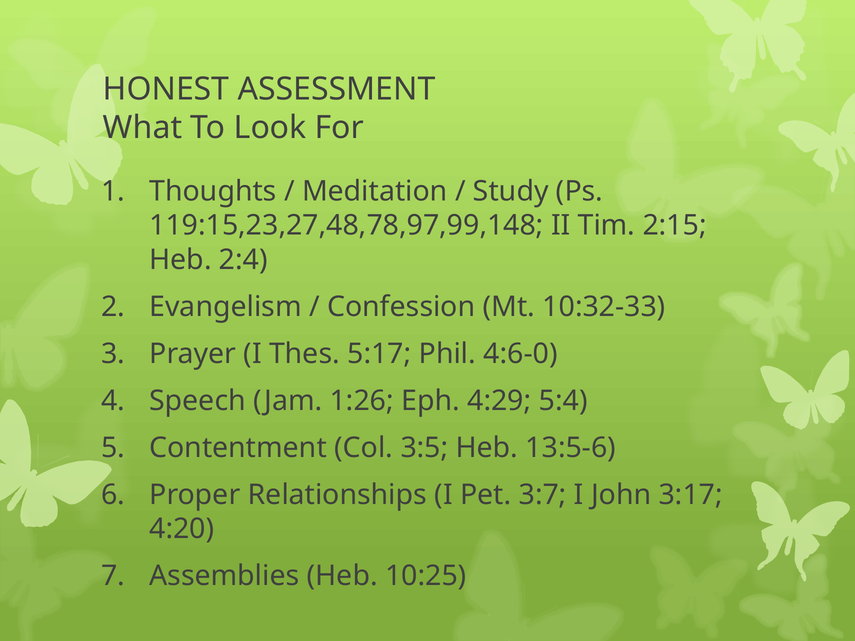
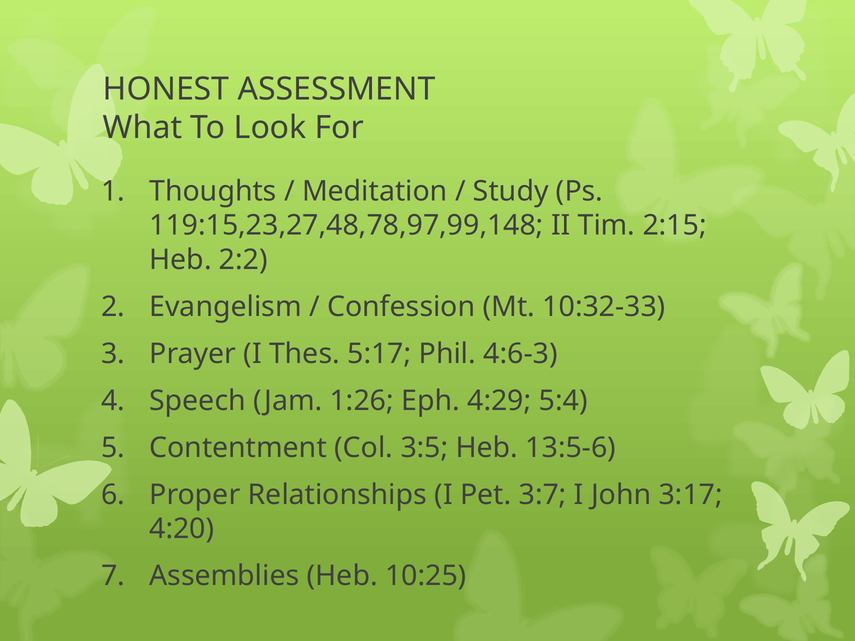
2:4: 2:4 -> 2:2
4:6-0: 4:6-0 -> 4:6-3
